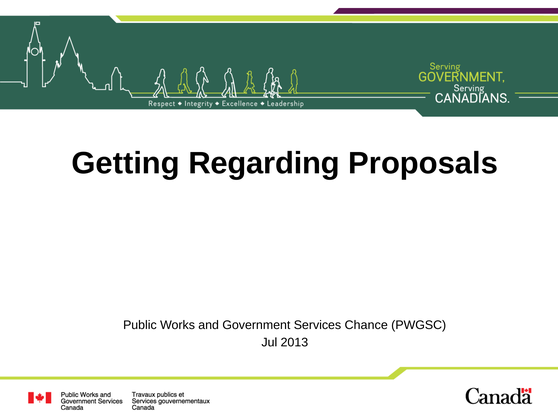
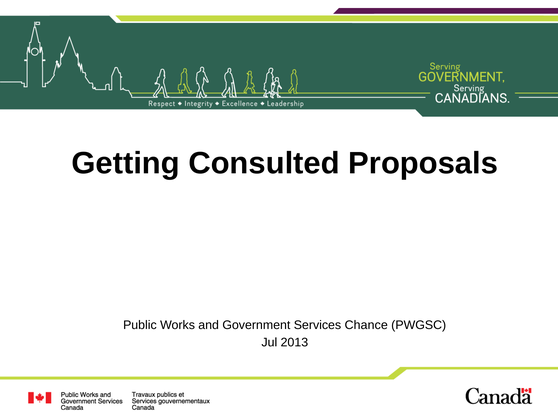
Regarding: Regarding -> Consulted
